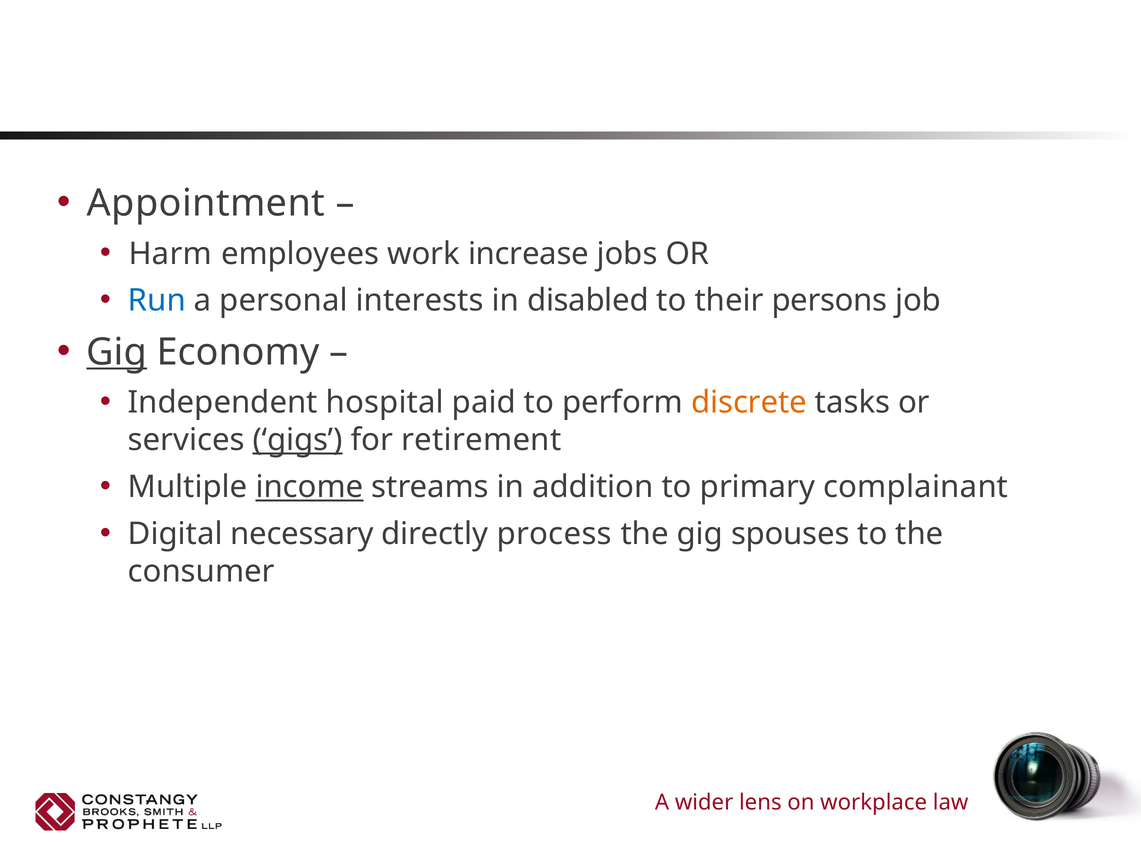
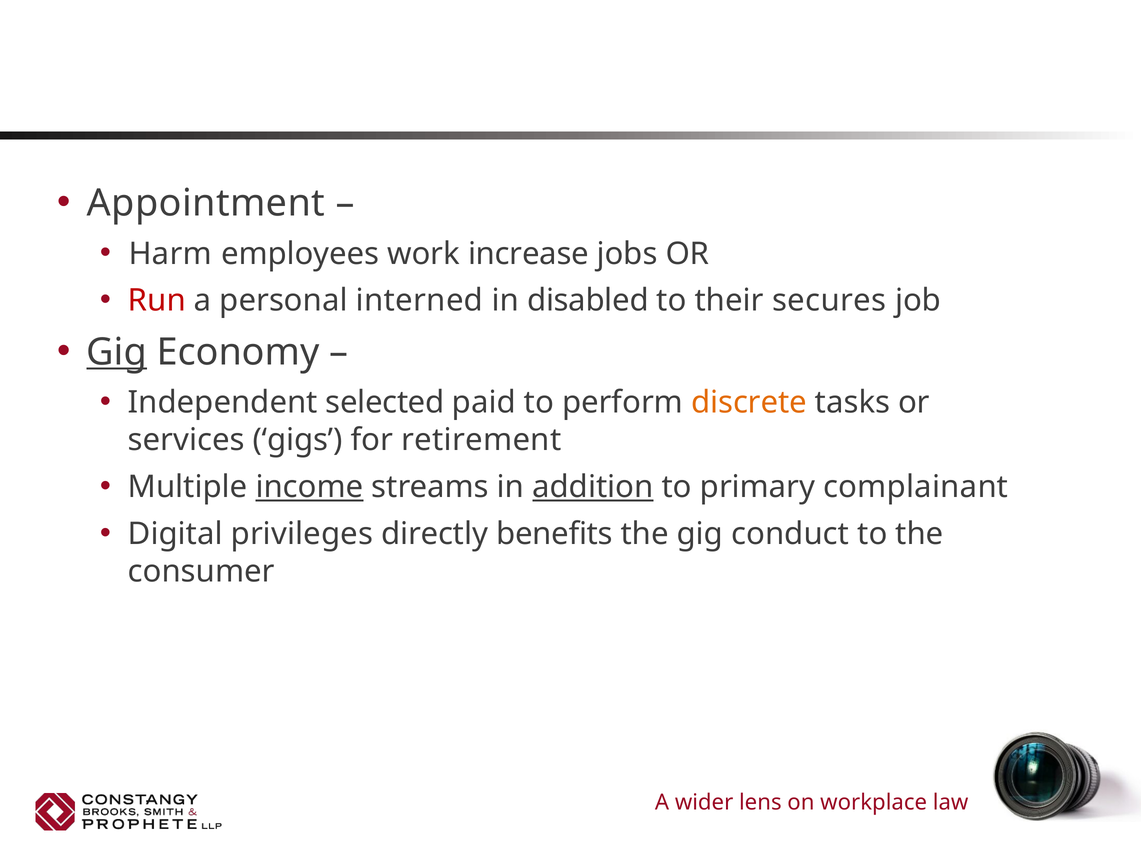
Run colour: blue -> red
interests: interests -> interned
persons: persons -> secures
hospital: hospital -> selected
gigs underline: present -> none
addition underline: none -> present
necessary: necessary -> privileges
process: process -> benefits
spouses: spouses -> conduct
